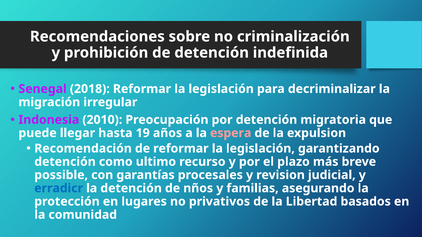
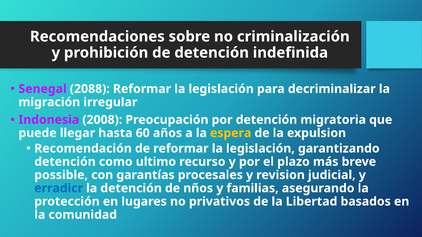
2018: 2018 -> 2088
2010: 2010 -> 2008
19: 19 -> 60
espera colour: pink -> yellow
